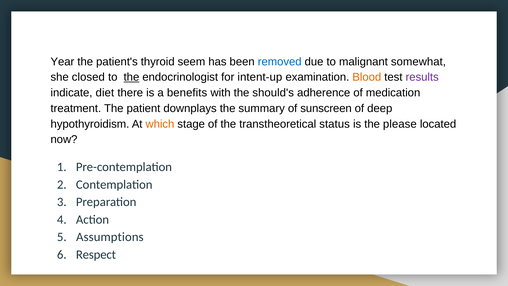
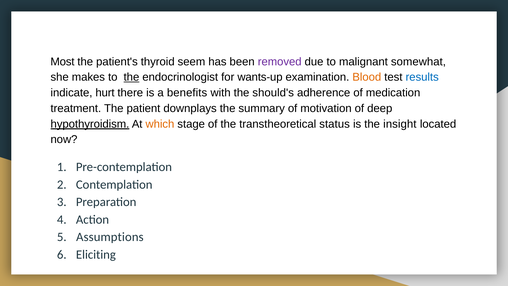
Year: Year -> Most
removed colour: blue -> purple
closed: closed -> makes
intent-up: intent-up -> wants-up
results colour: purple -> blue
diet: diet -> hurt
sunscreen: sunscreen -> motivation
hypothyroidism underline: none -> present
please: please -> insight
Respect: Respect -> Eliciting
